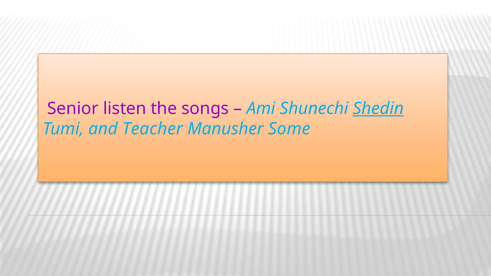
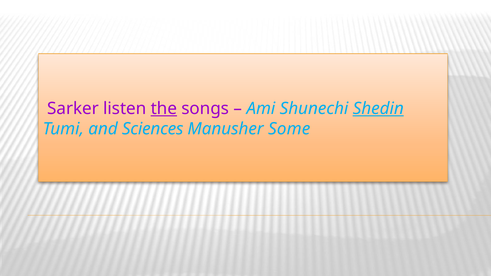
Senior: Senior -> Sarker
the underline: none -> present
Teacher: Teacher -> Sciences
